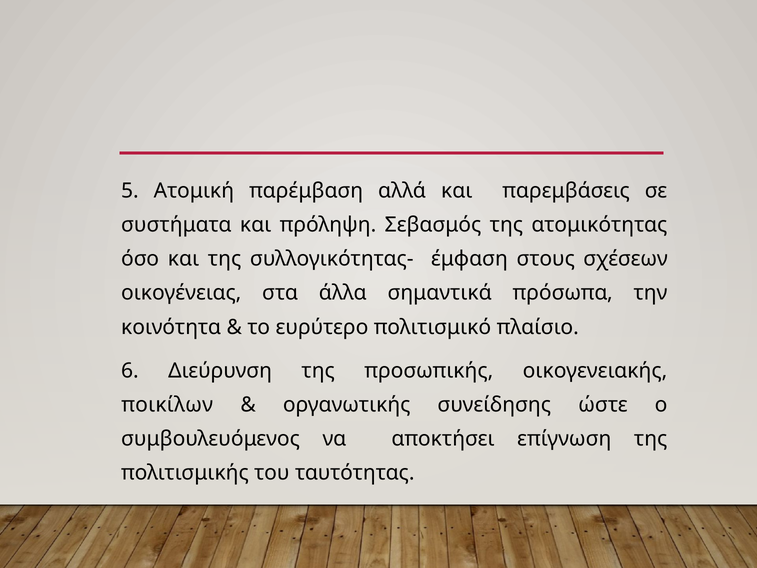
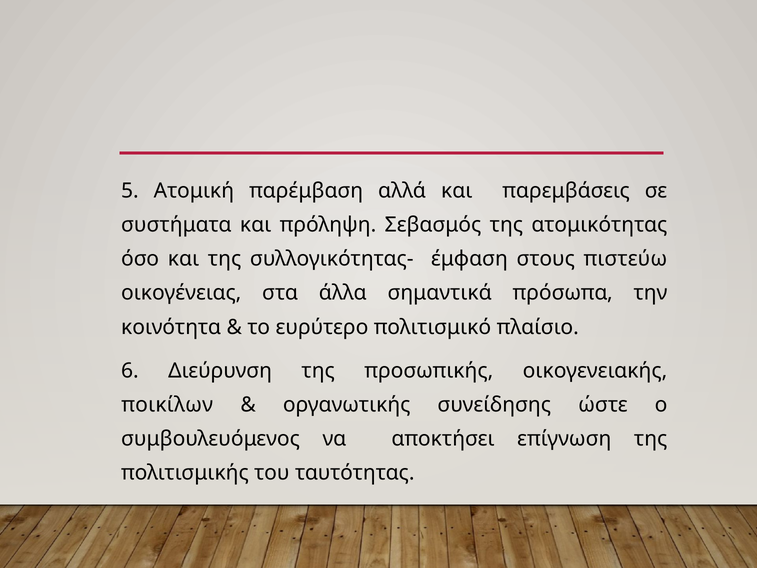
σχέσεων: σχέσεων -> πιστεύω
